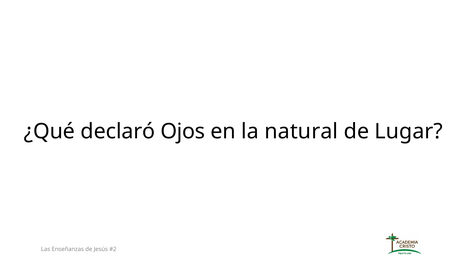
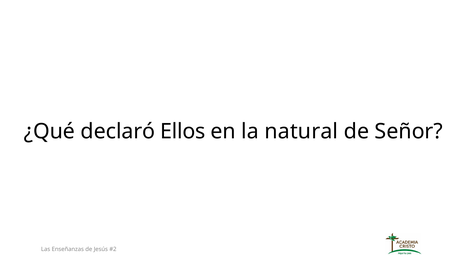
Ojos: Ojos -> Ellos
Lugar: Lugar -> Señor
